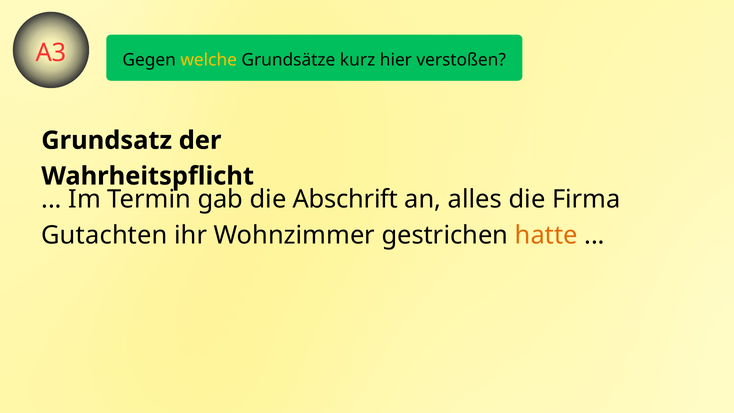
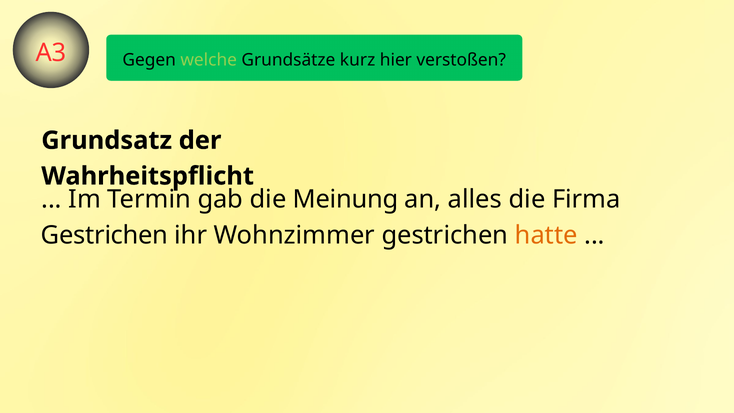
welche colour: yellow -> light green
Abschrift: Abschrift -> Meinung
Gutachten at (104, 235): Gutachten -> Gestrichen
